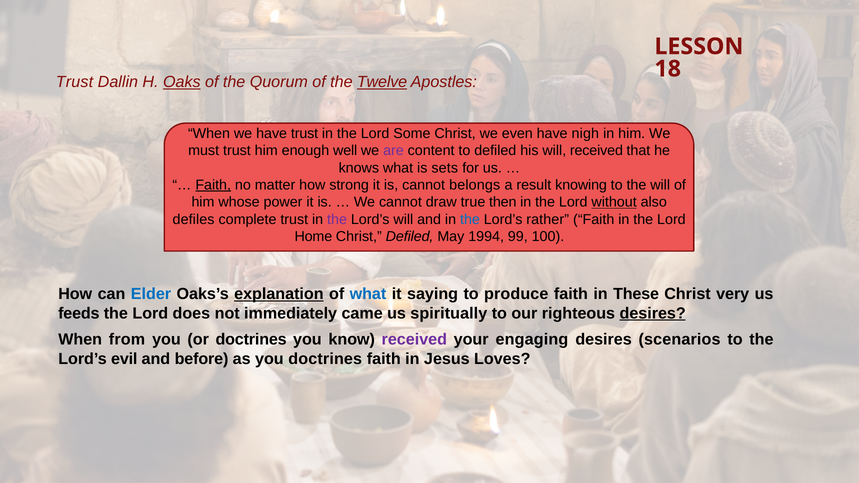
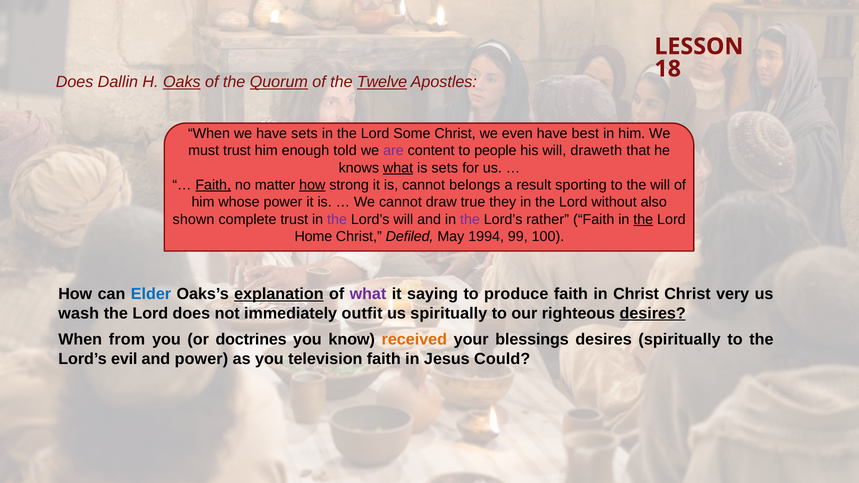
Trust at (74, 82): Trust -> Does
Quorum underline: none -> present
have trust: trust -> sets
nigh: nigh -> best
well: well -> told
to defiled: defiled -> people
will received: received -> draweth
what at (398, 168) underline: none -> present
how at (312, 185) underline: none -> present
knowing: knowing -> sporting
then: then -> they
without underline: present -> none
defiles: defiles -> shown
the at (470, 219) colour: blue -> purple
the at (643, 219) underline: none -> present
what at (368, 294) colour: blue -> purple
in These: These -> Christ
feeds: feeds -> wash
came: came -> outfit
received at (414, 340) colour: purple -> orange
engaging: engaging -> blessings
desires scenarios: scenarios -> spiritually
and before: before -> power
you doctrines: doctrines -> television
Loves: Loves -> Could
